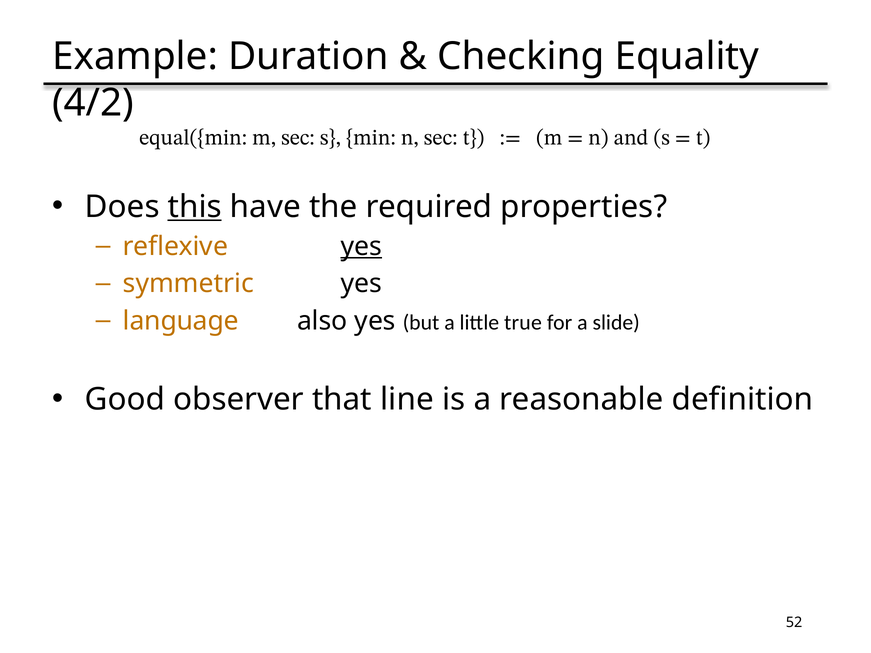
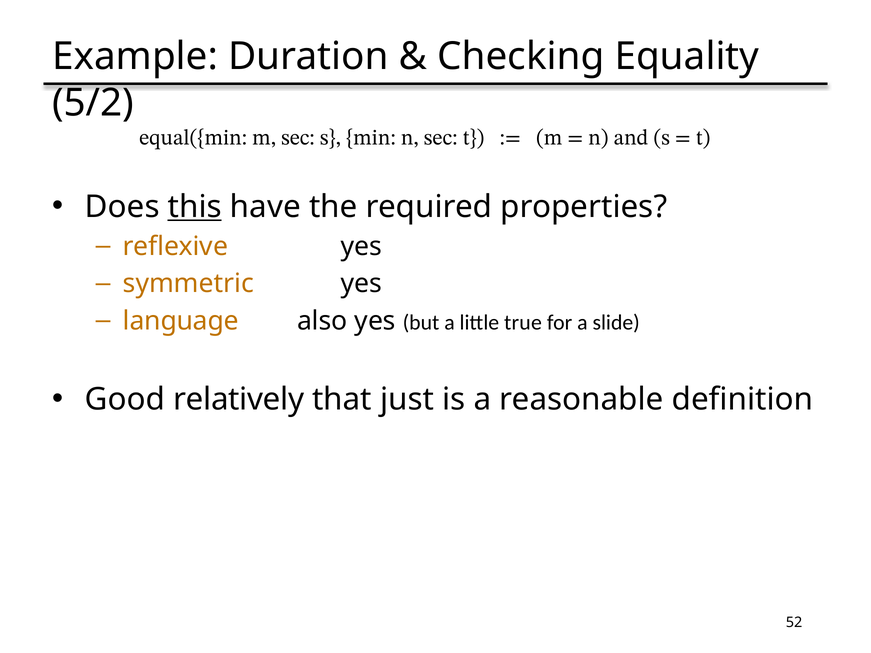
4/2: 4/2 -> 5/2
yes at (361, 247) underline: present -> none
observer: observer -> relatively
line: line -> just
